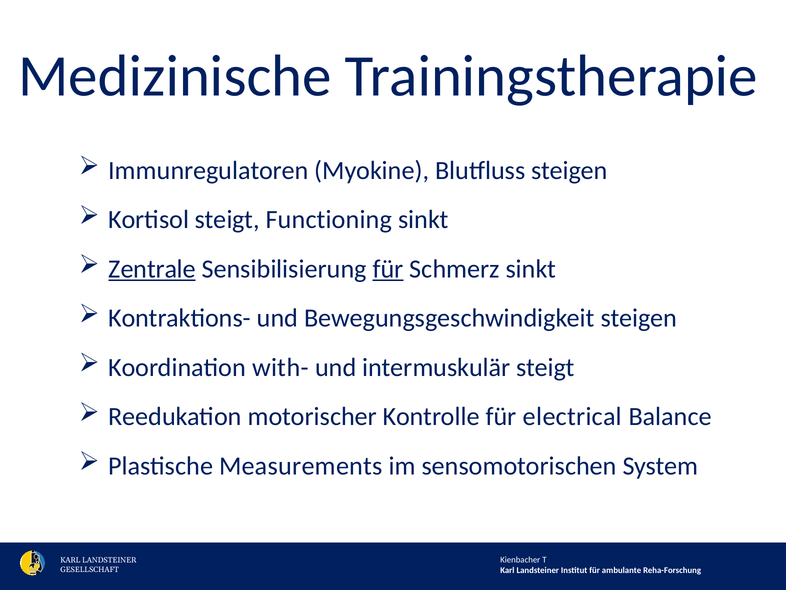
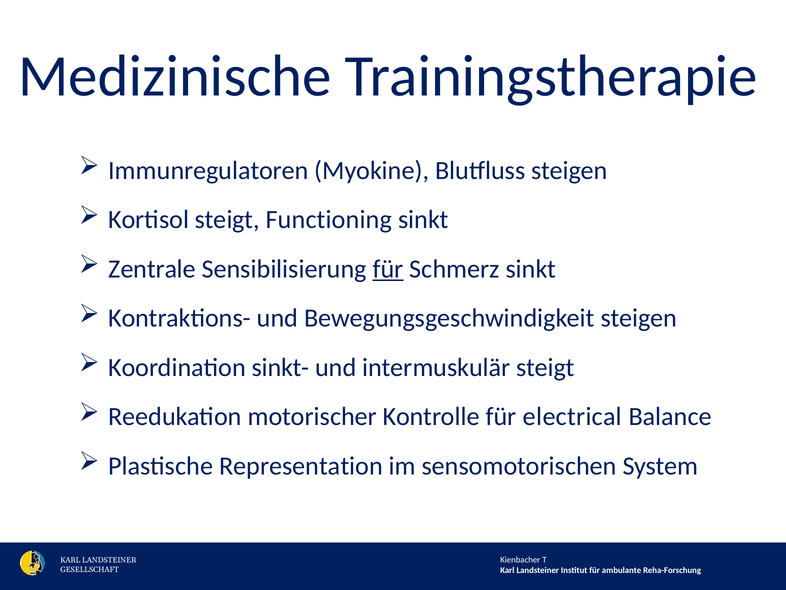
Zentrale underline: present -> none
with-: with- -> sinkt-
Measurements: Measurements -> Representation
